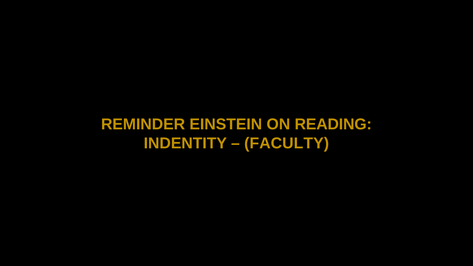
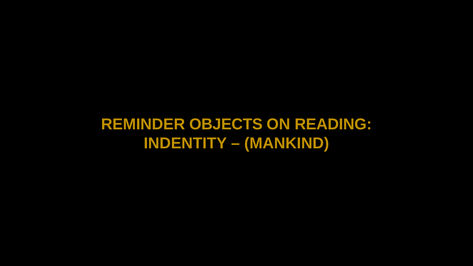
EINSTEIN: EINSTEIN -> OBJECTS
FACULTY: FACULTY -> MANKIND
